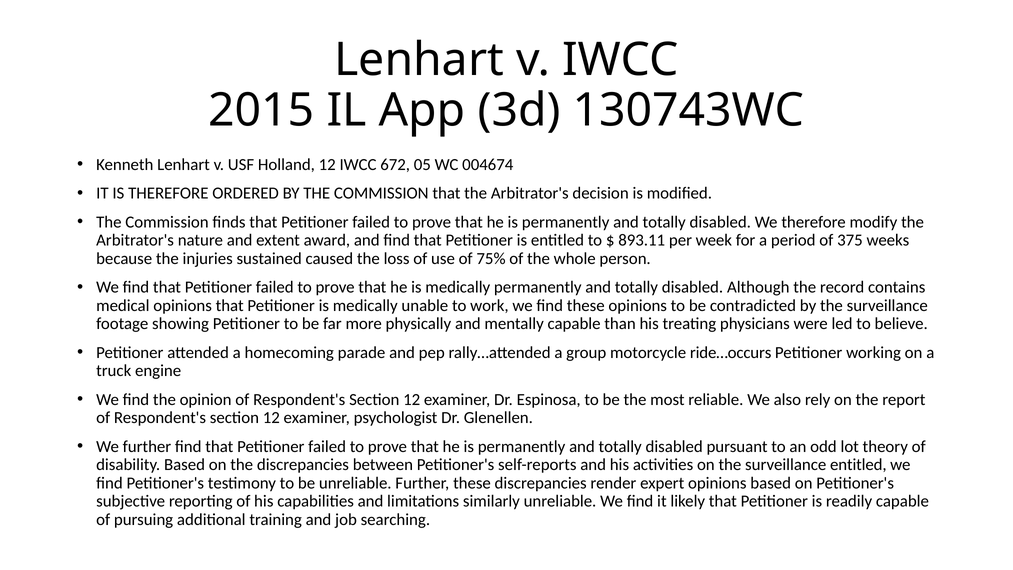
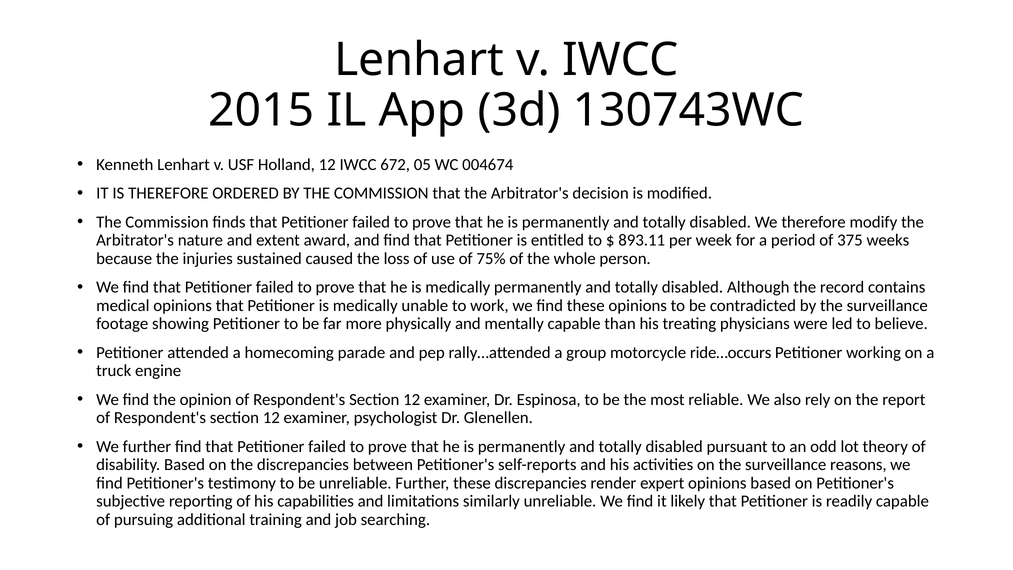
surveillance entitled: entitled -> reasons
